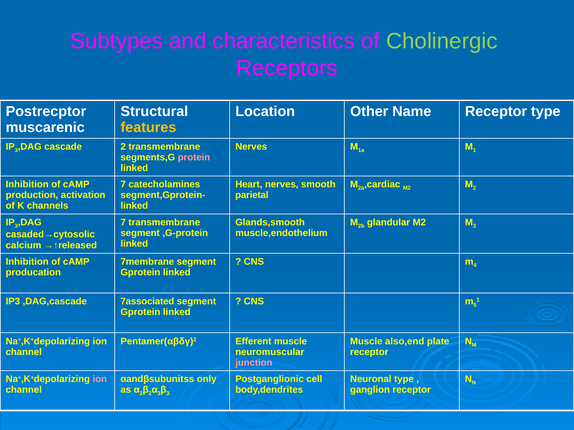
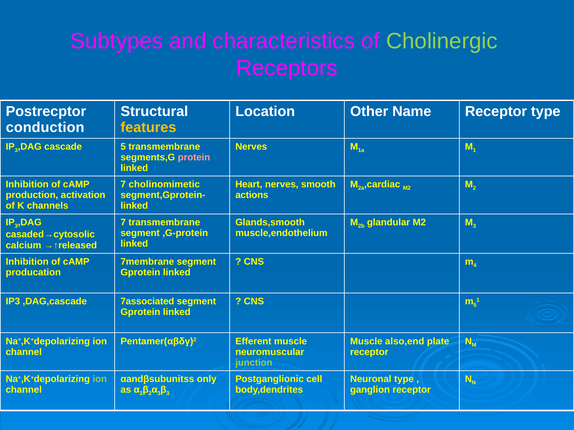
muscarenic: muscarenic -> conduction
cascade 2: 2 -> 5
catecholamines: catecholamines -> cholinomimetic
parietal: parietal -> actions
junction colour: pink -> light green
ion at (100, 380) colour: pink -> light green
